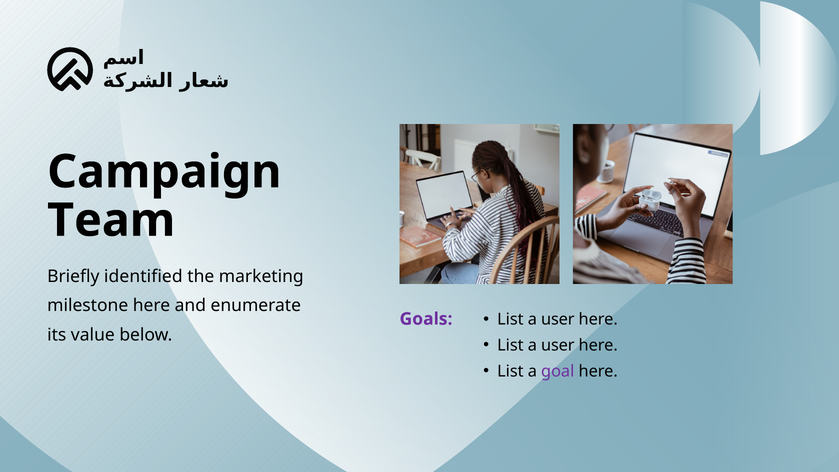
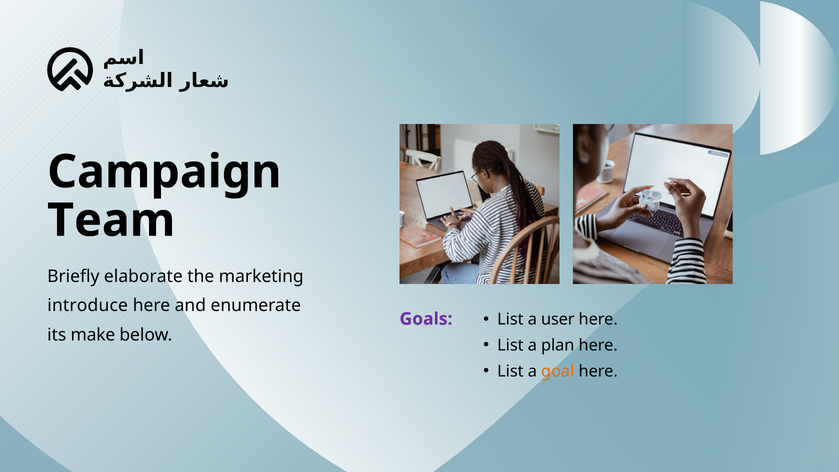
identified: identified -> elaborate
milestone: milestone -> introduce
value: value -> make
user at (558, 345): user -> plan
goal colour: purple -> orange
